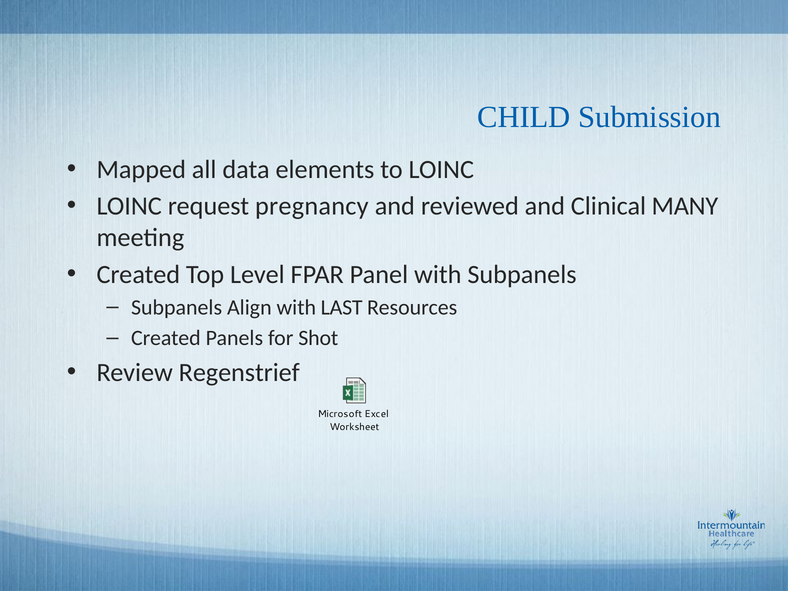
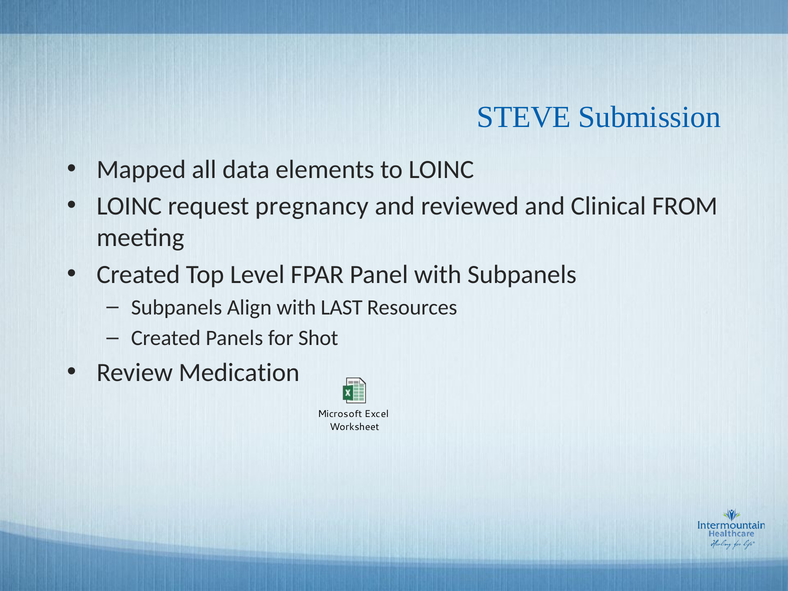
CHILD: CHILD -> STEVE
MANY: MANY -> FROM
Regenstrief: Regenstrief -> Medication
